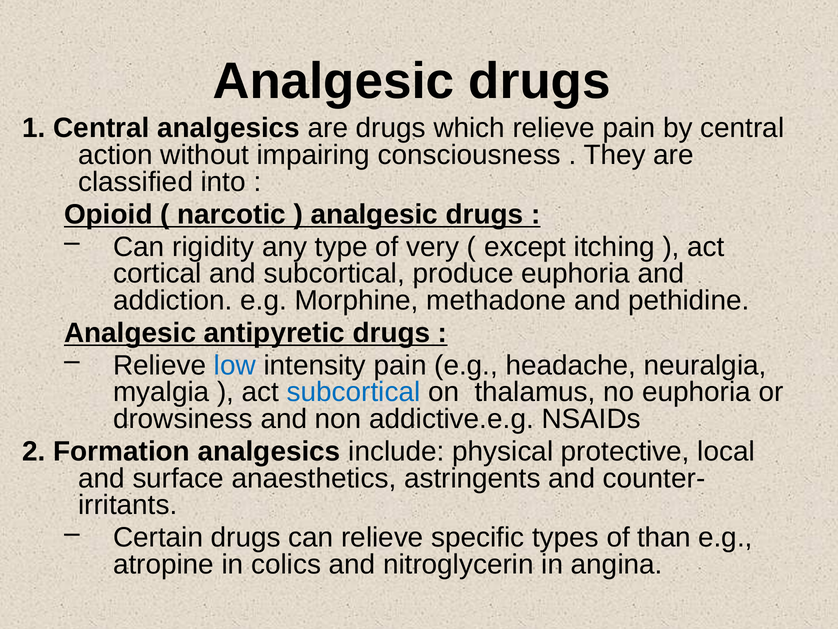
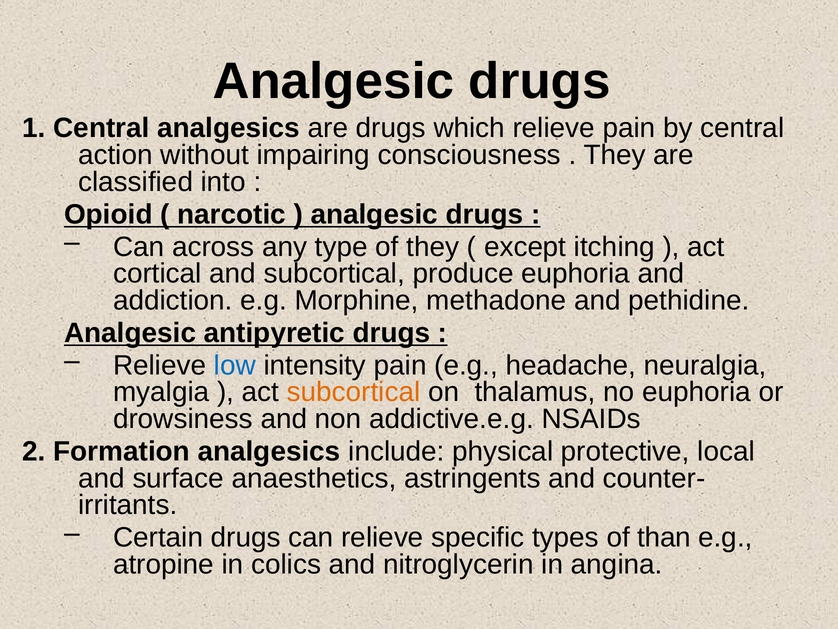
rigidity: rigidity -> across
of very: very -> they
subcortical at (354, 392) colour: blue -> orange
